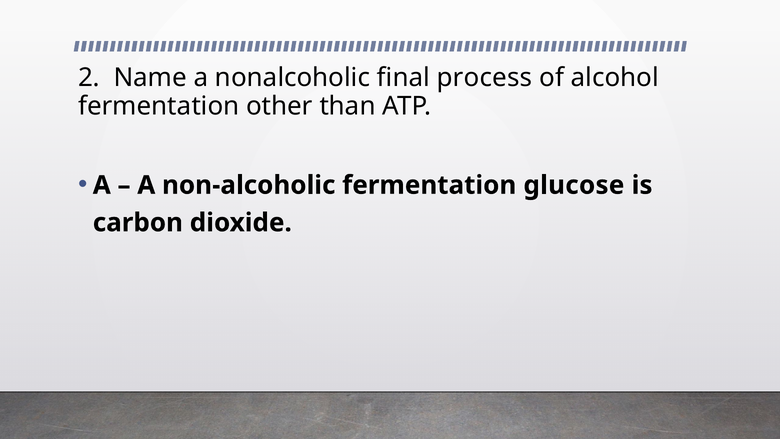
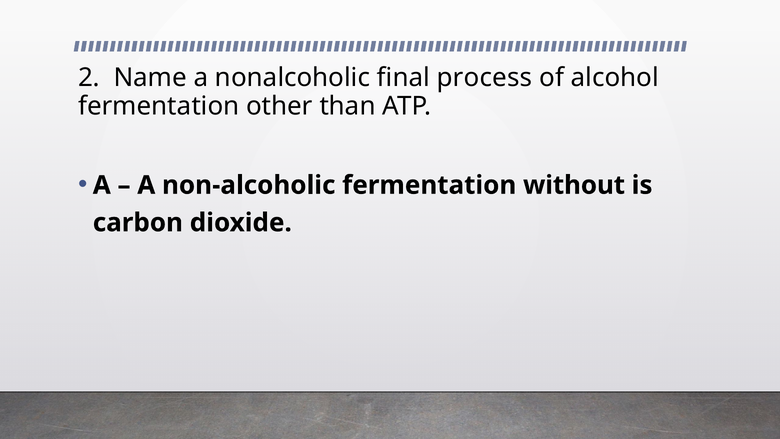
glucose: glucose -> without
